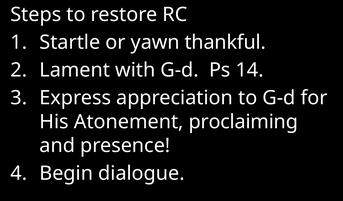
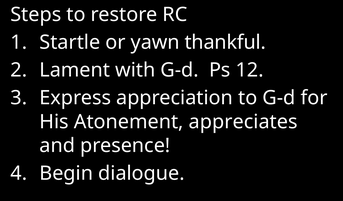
14: 14 -> 12
proclaiming: proclaiming -> appreciates
